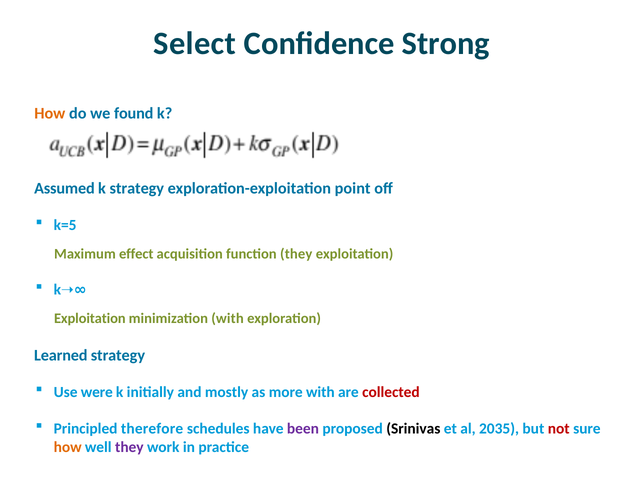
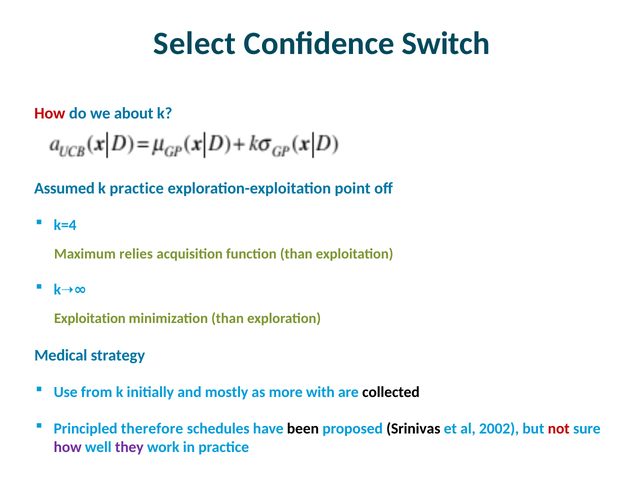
Strong: Strong -> Switch
How at (50, 113) colour: orange -> red
found: found -> about
k strategy: strategy -> practice
k=5: k=5 -> k=4
effect: effect -> relies
function they: they -> than
minimization with: with -> than
Learned: Learned -> Medical
were: were -> from
collected colour: red -> black
been colour: purple -> black
2035: 2035 -> 2002
how at (68, 447) colour: orange -> purple
